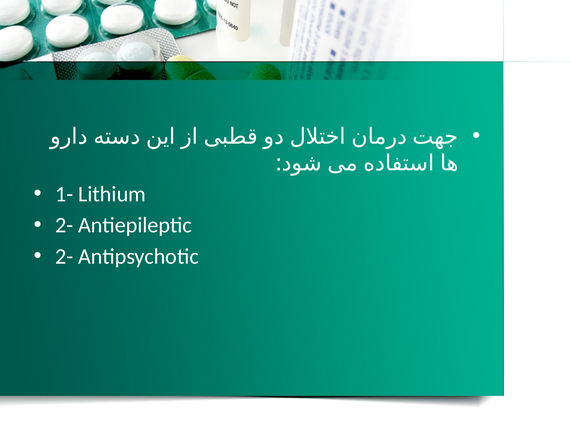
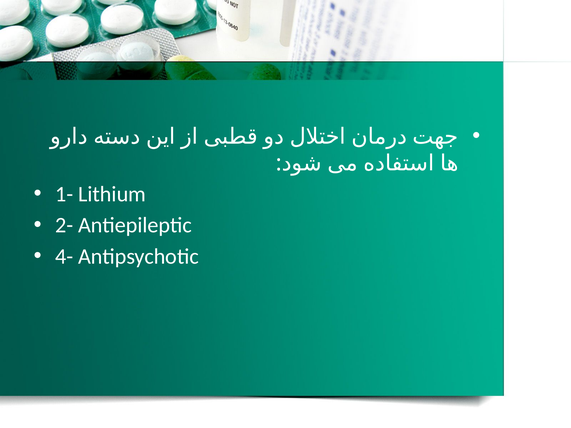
2- at (64, 256): 2- -> 4-
